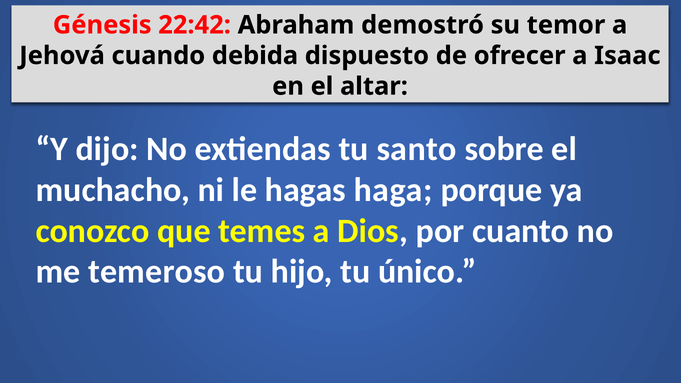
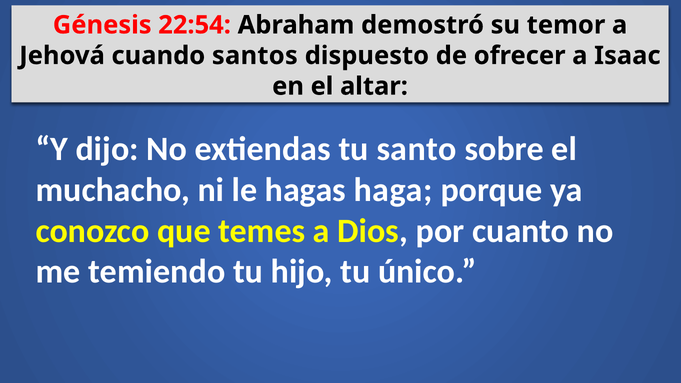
22:42: 22:42 -> 22:54
debida: debida -> santos
temeroso: temeroso -> temiendo
